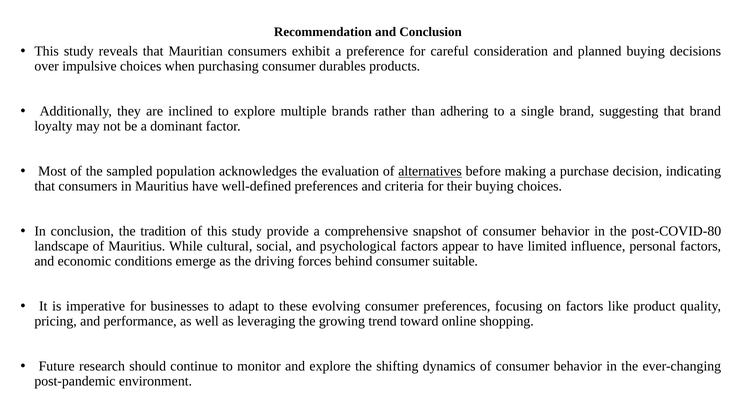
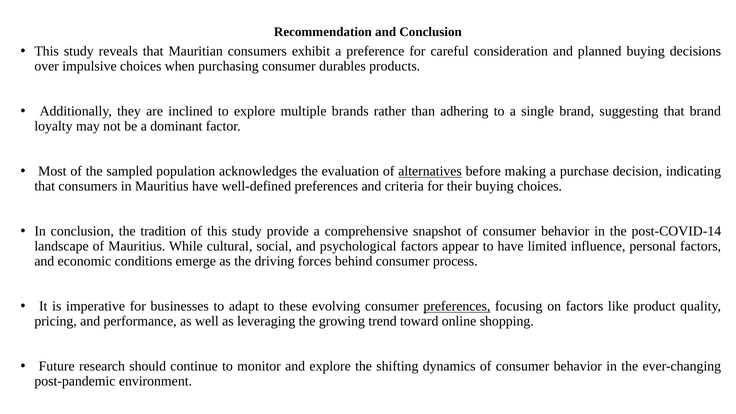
post-COVID-80: post-COVID-80 -> post-COVID-14
suitable: suitable -> process
preferences at (457, 306) underline: none -> present
